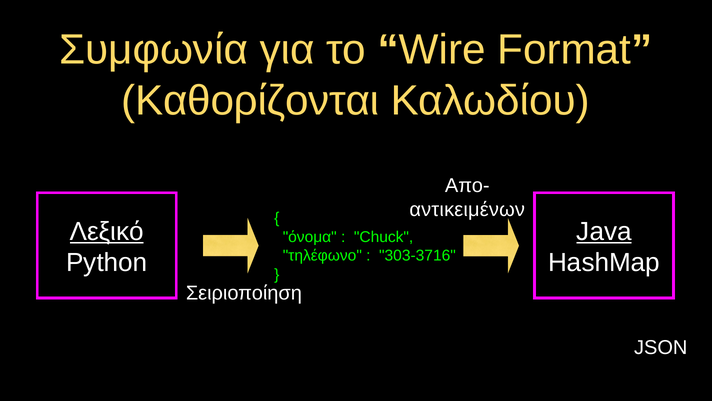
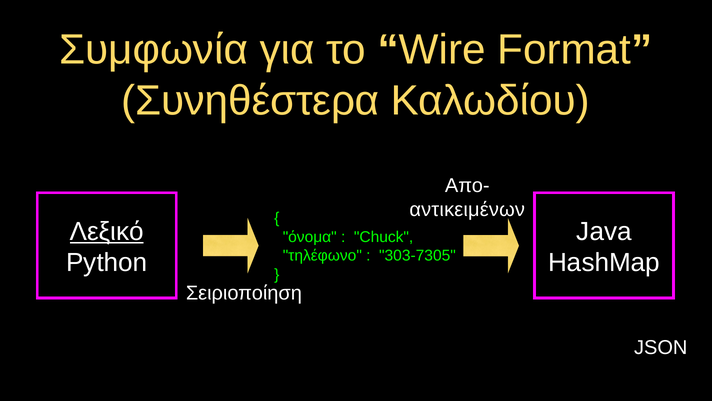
Καθορίζονται: Καθορίζονται -> Συνηθέστερα
Java underline: present -> none
303-3716: 303-3716 -> 303-7305
